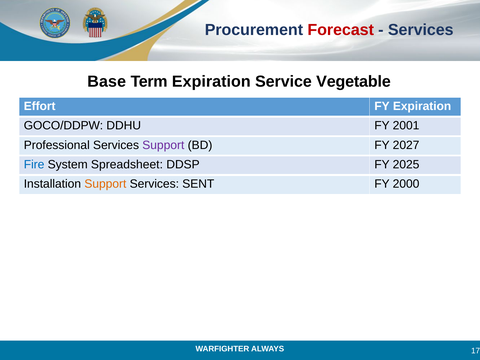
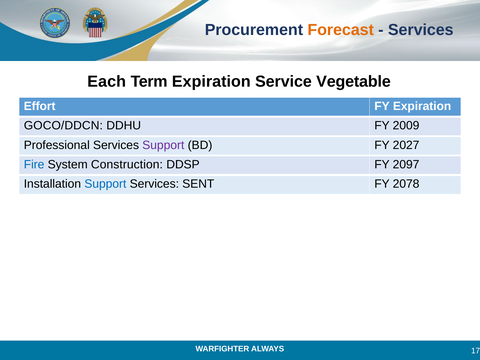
Forecast colour: red -> orange
Base: Base -> Each
GOCO/DDPW: GOCO/DDPW -> GOCO/DDCN
2001: 2001 -> 2009
Spreadsheet: Spreadsheet -> Construction
2025: 2025 -> 2097
Support at (105, 184) colour: orange -> blue
2000: 2000 -> 2078
